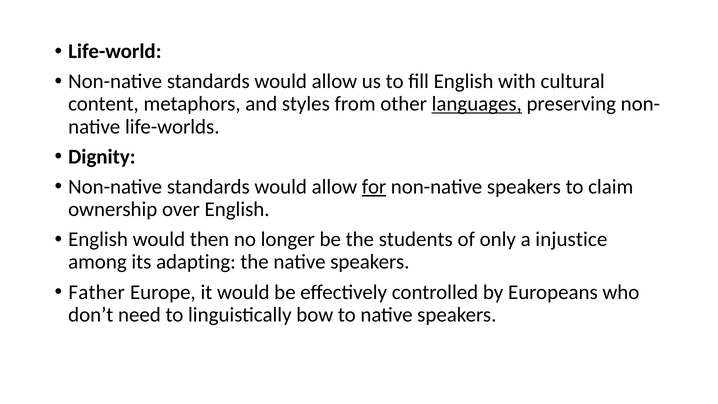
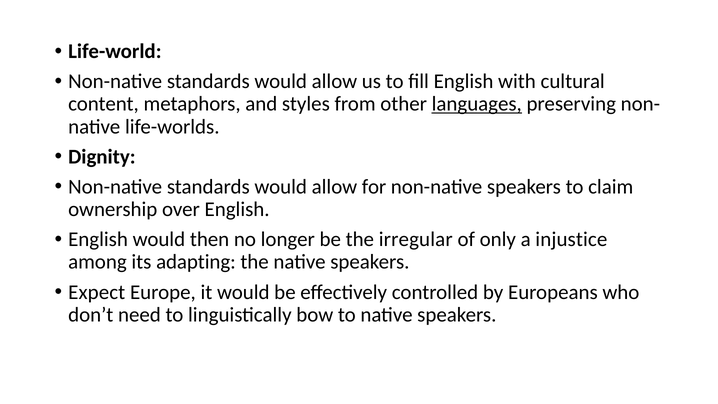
for underline: present -> none
students: students -> irregular
Father: Father -> Expect
